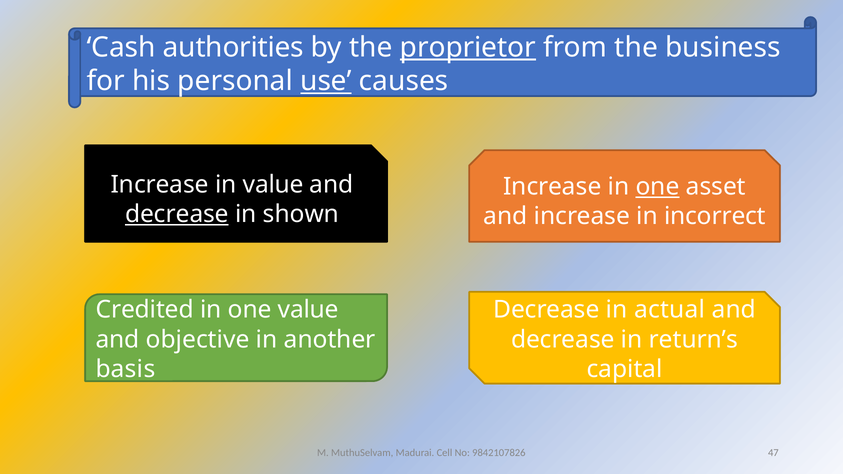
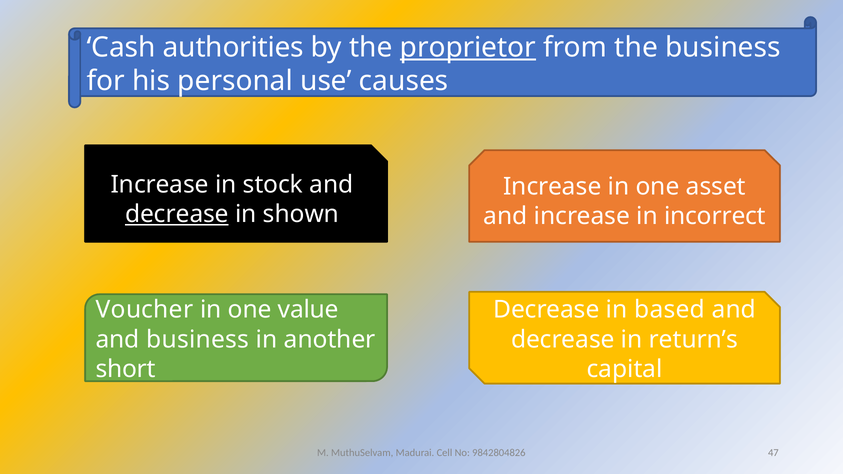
use underline: present -> none
in value: value -> stock
one at (658, 187) underline: present -> none
Credited: Credited -> Voucher
actual: actual -> based
and objective: objective -> business
basis: basis -> short
9842107826: 9842107826 -> 9842804826
